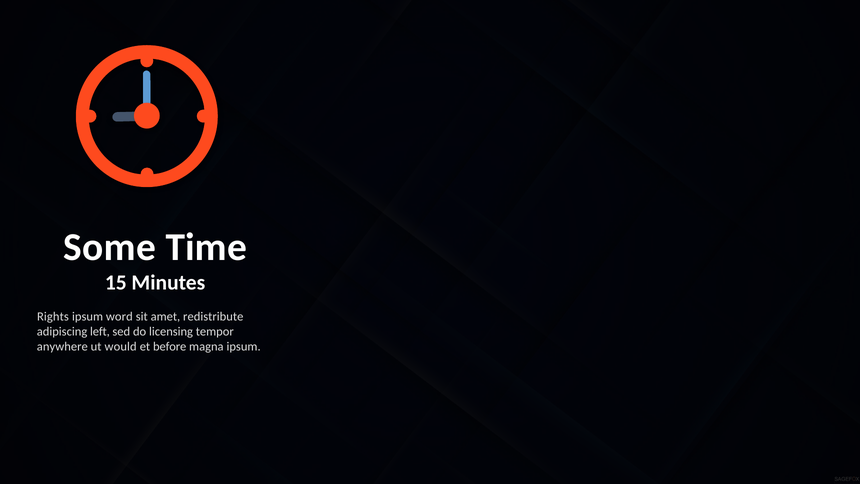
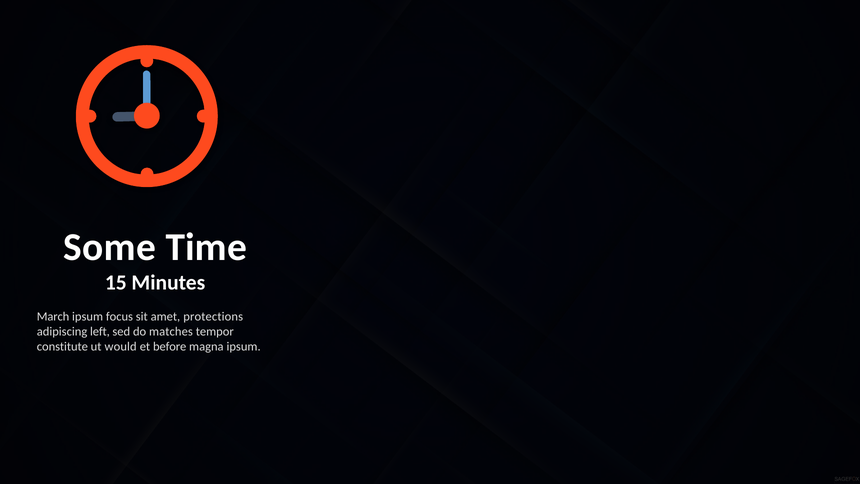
Rights: Rights -> March
word: word -> focus
redistribute: redistribute -> protections
licensing: licensing -> matches
anywhere: anywhere -> constitute
